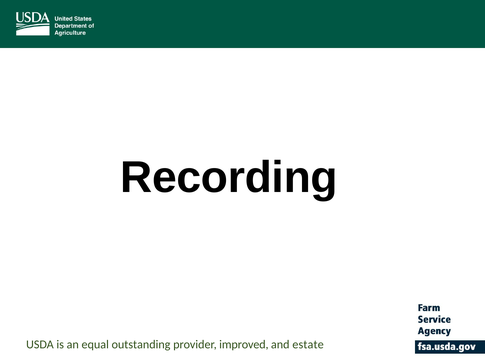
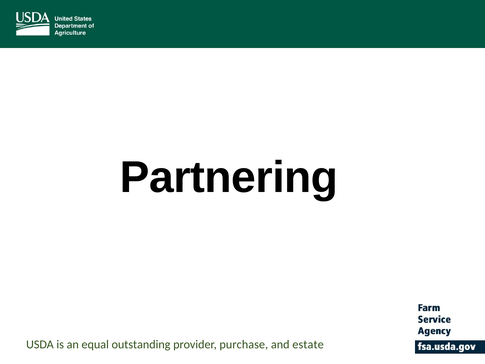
Recording: Recording -> Partnering
improved: improved -> purchase
